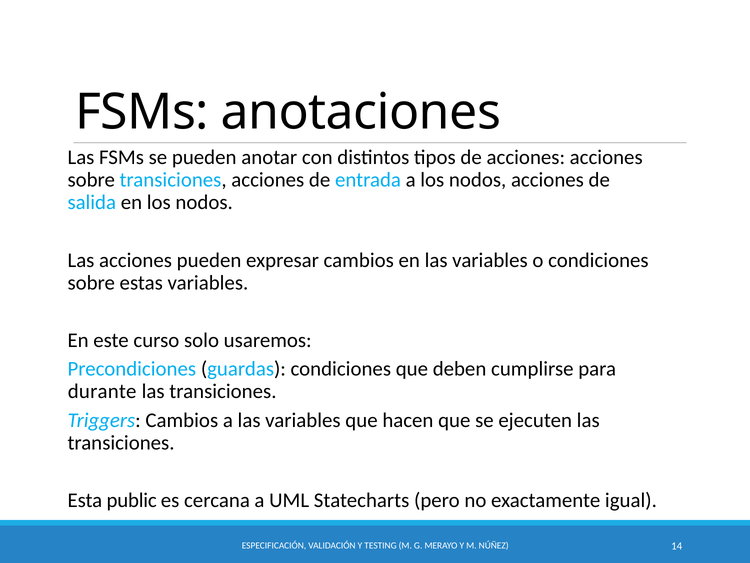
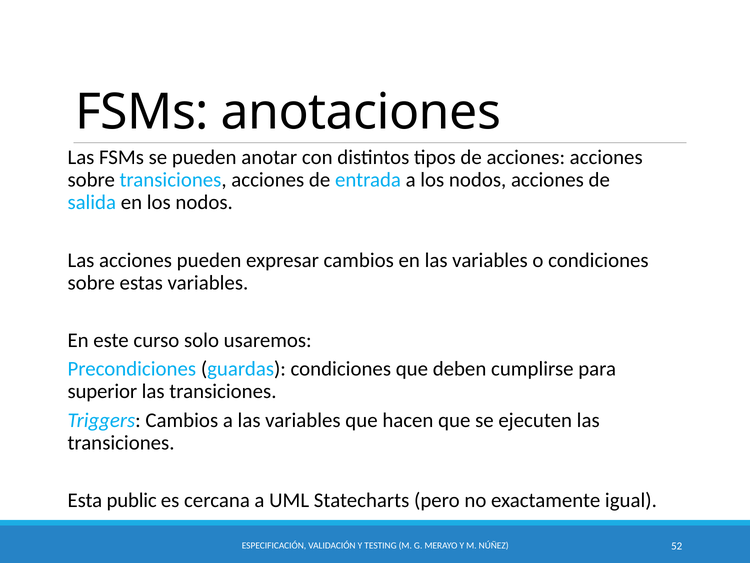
durante: durante -> superior
14: 14 -> 52
